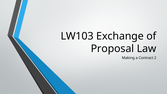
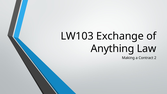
Proposal: Proposal -> Anything
